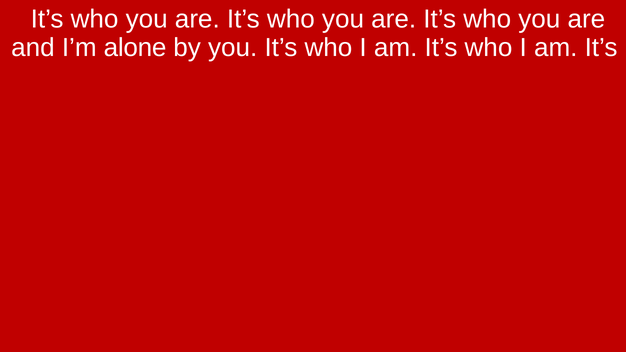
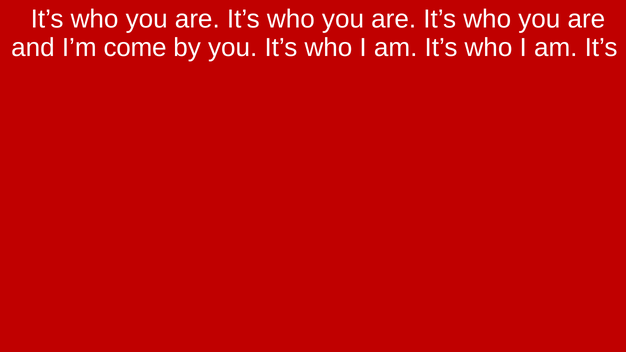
alone: alone -> come
